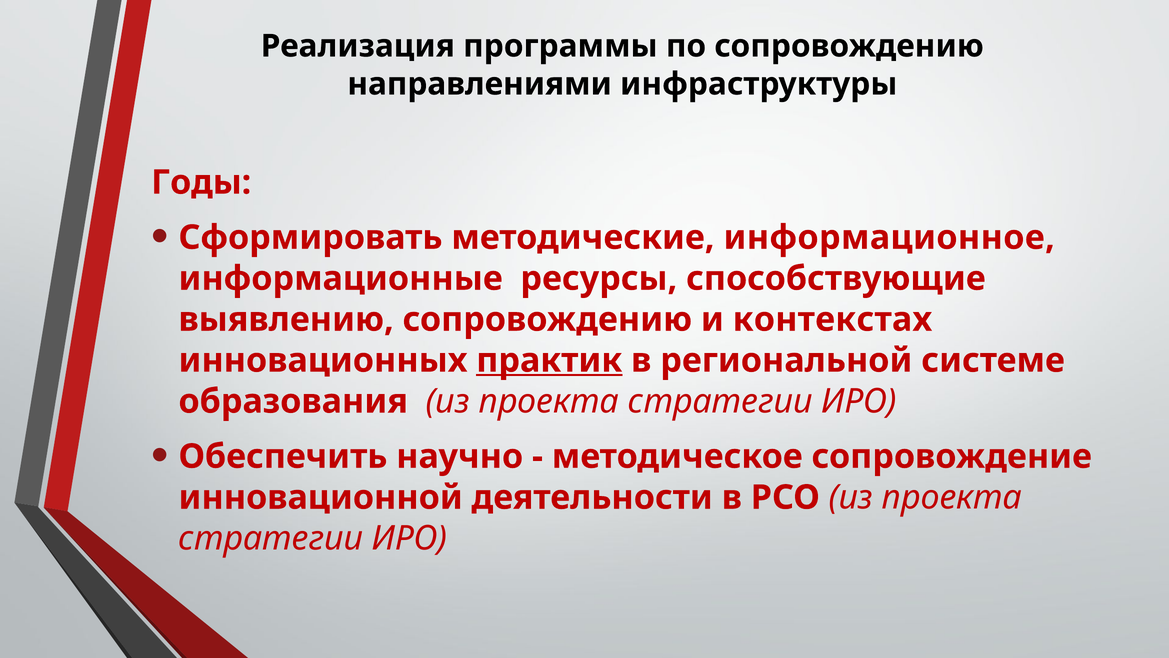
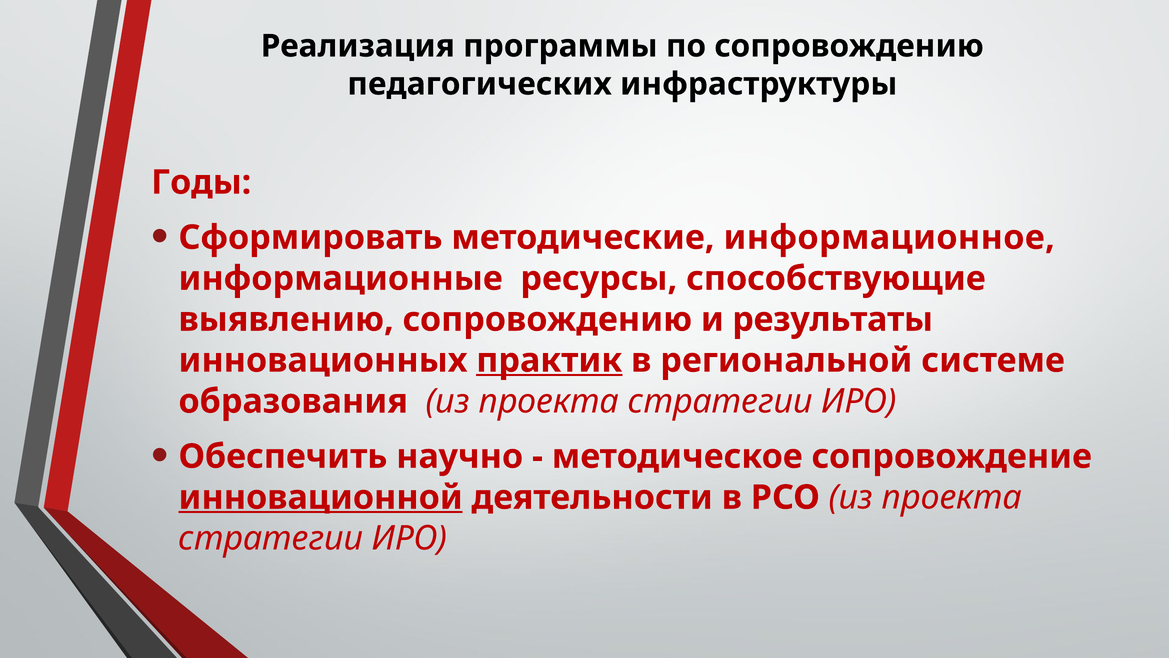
направлениями: направлениями -> педагогических
контекстах: контекстах -> результаты
инновационной underline: none -> present
